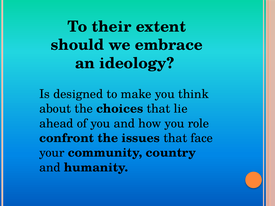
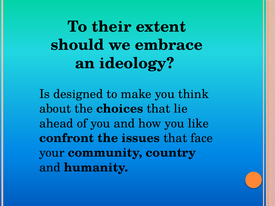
role: role -> like
